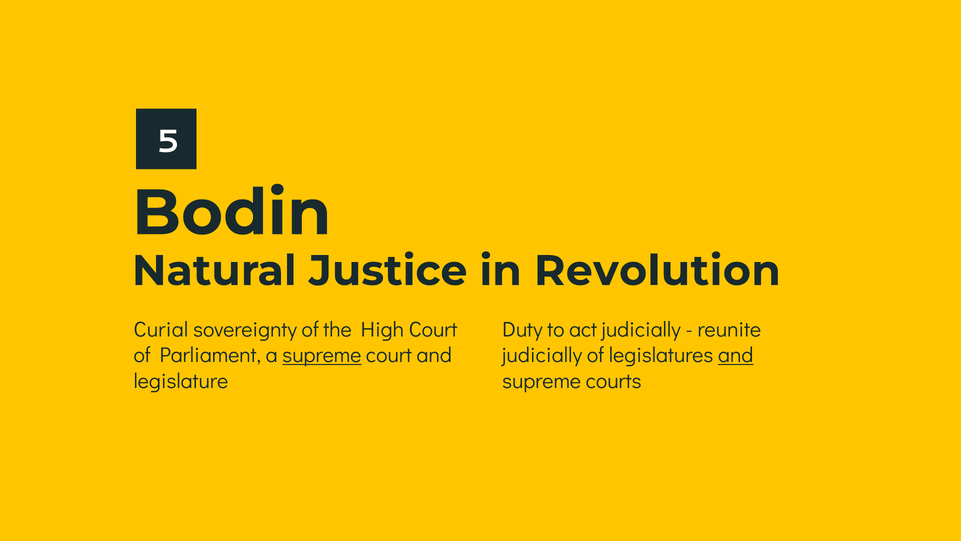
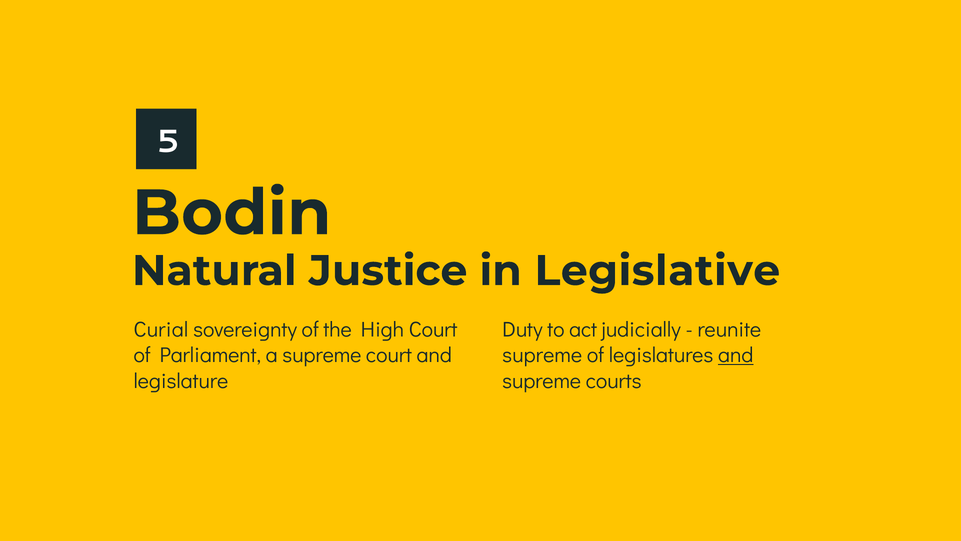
Revolution: Revolution -> Legislative
supreme at (322, 355) underline: present -> none
judicially at (542, 355): judicially -> supreme
